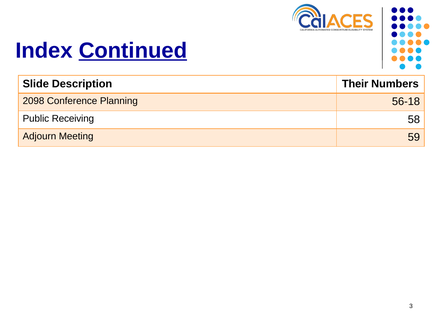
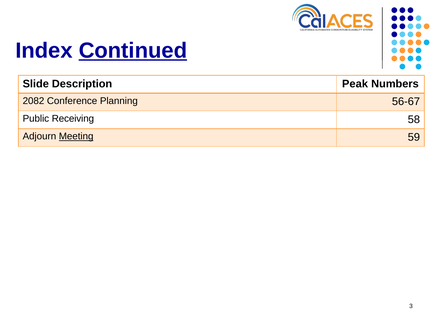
Their: Their -> Peak
2098: 2098 -> 2082
56-18: 56-18 -> 56-67
Meeting underline: none -> present
